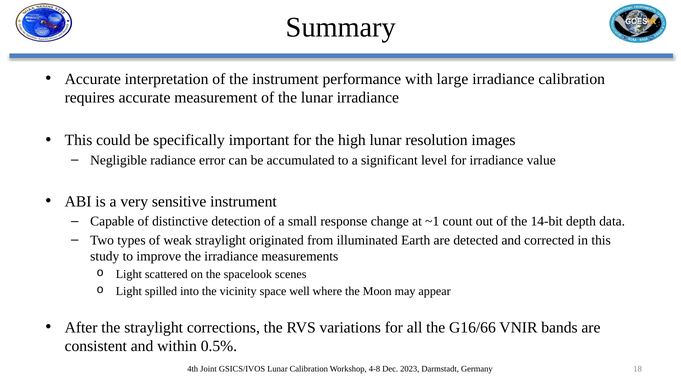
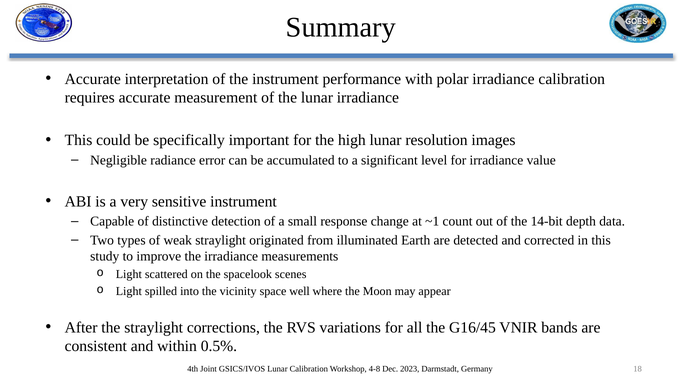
large: large -> polar
G16/66: G16/66 -> G16/45
